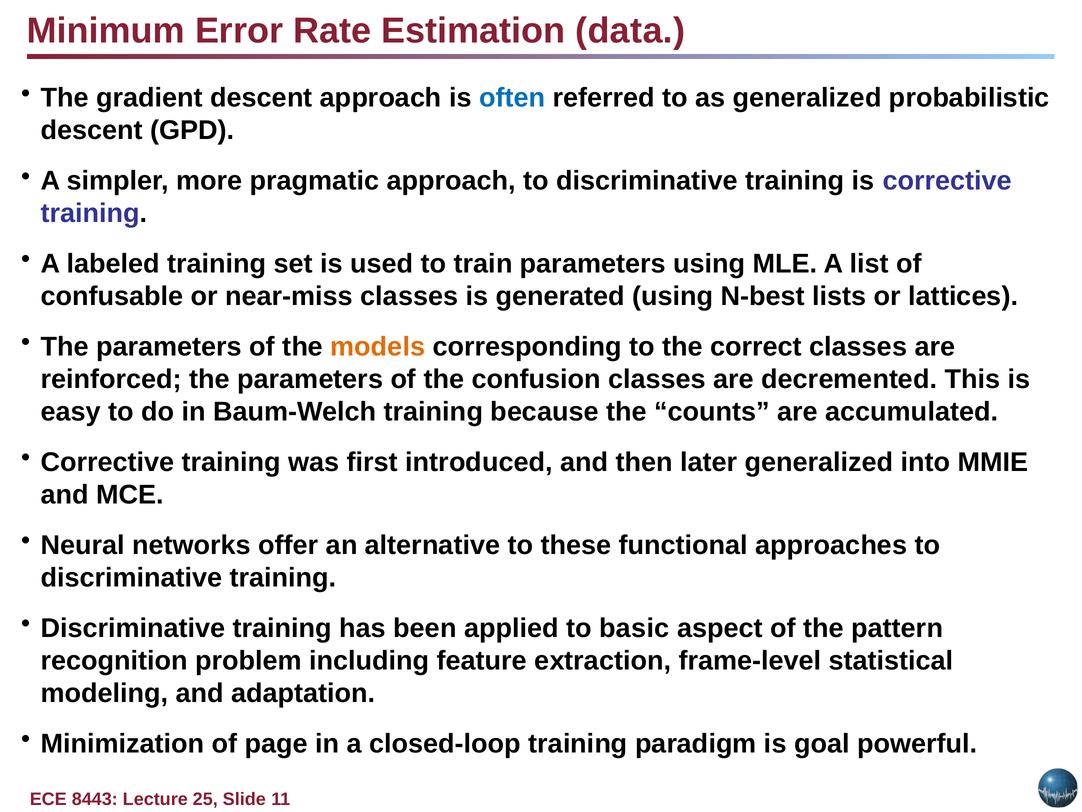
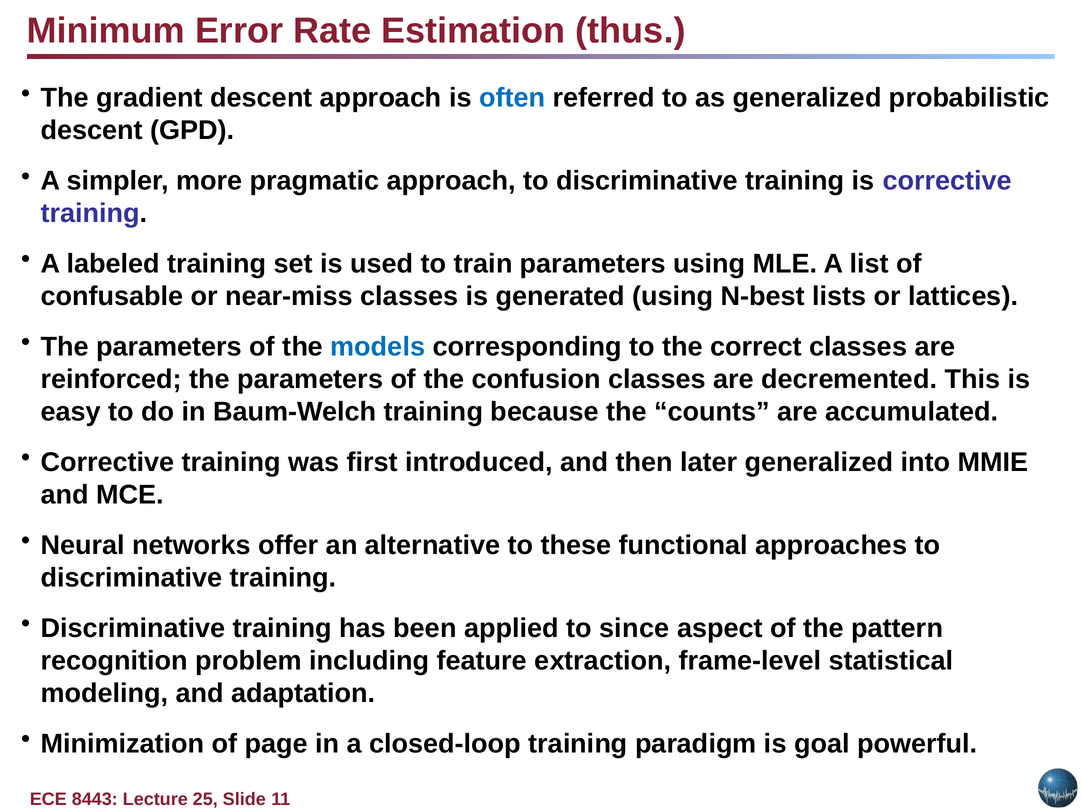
data: data -> thus
models colour: orange -> blue
basic: basic -> since
